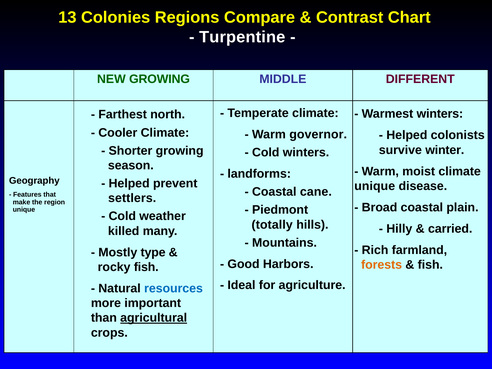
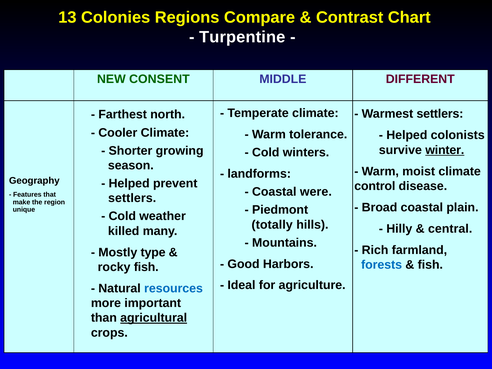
NEW GROWING: GROWING -> CONSENT
Warmest winters: winters -> settlers
governor: governor -> tolerance
winter underline: none -> present
unique at (375, 186): unique -> control
cane: cane -> were
carried: carried -> central
forests colour: orange -> blue
